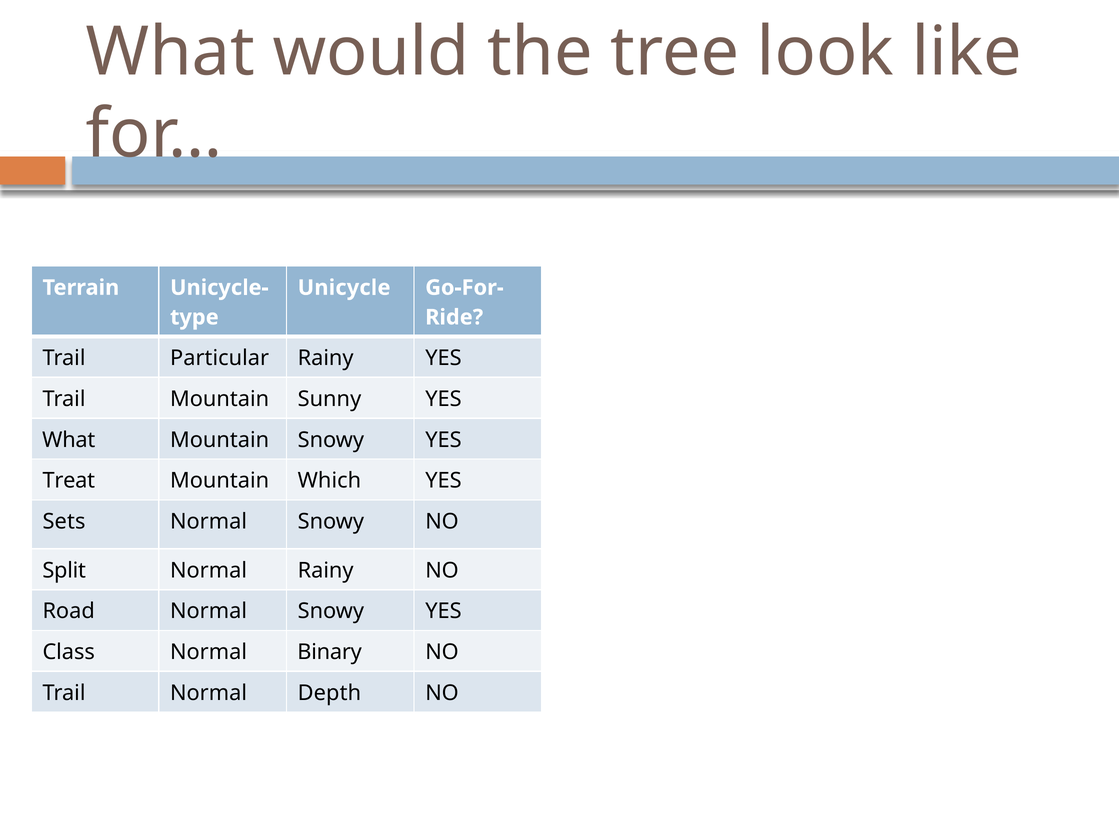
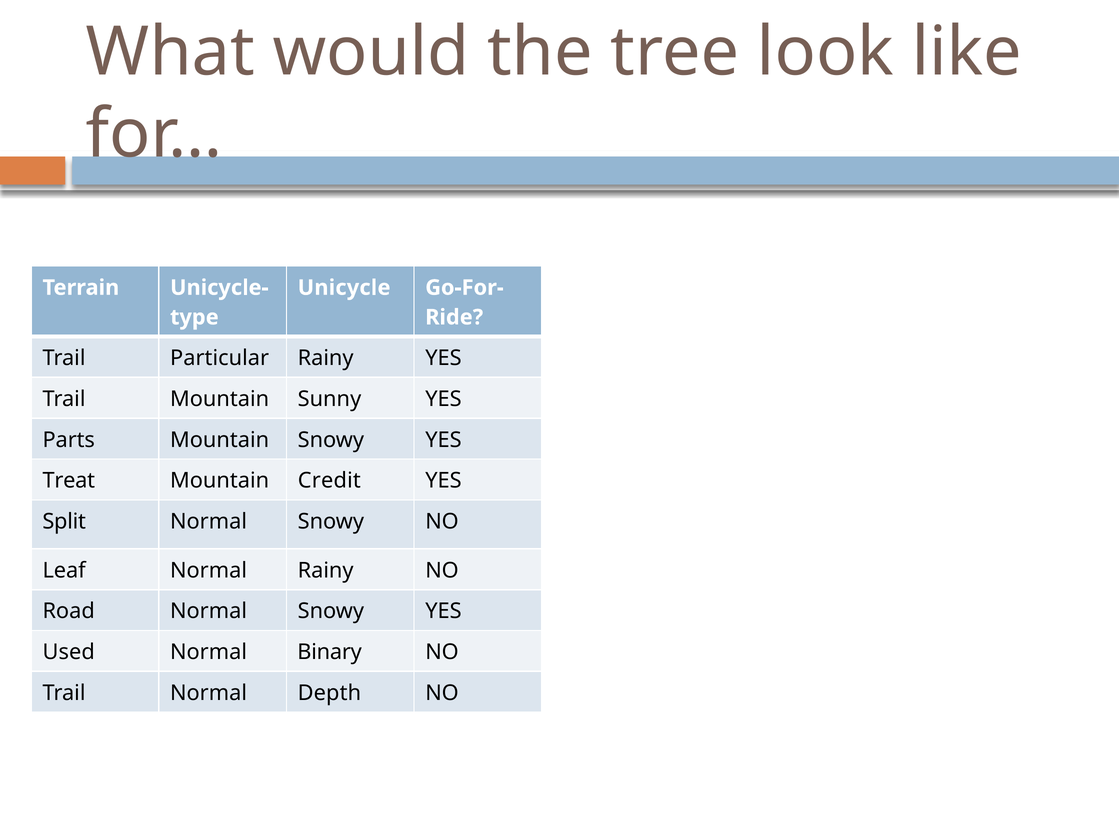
What at (69, 440): What -> Parts
Which: Which -> Credit
Sets: Sets -> Split
Split: Split -> Leaf
Class: Class -> Used
